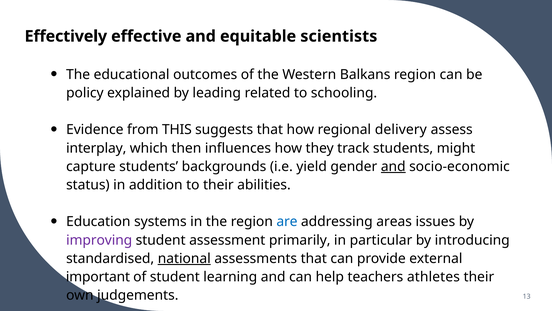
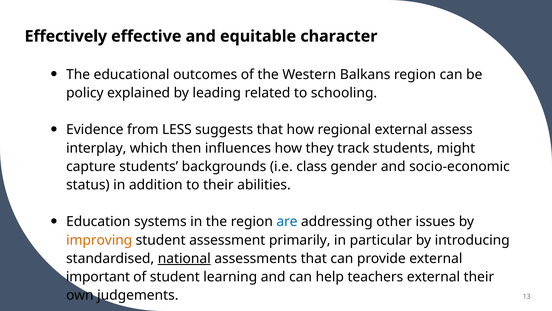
scientists: scientists -> character
THIS: THIS -> LESS
regional delivery: delivery -> external
yield: yield -> class
and at (393, 166) underline: present -> none
areas: areas -> other
improving colour: purple -> orange
teachers athletes: athletes -> external
